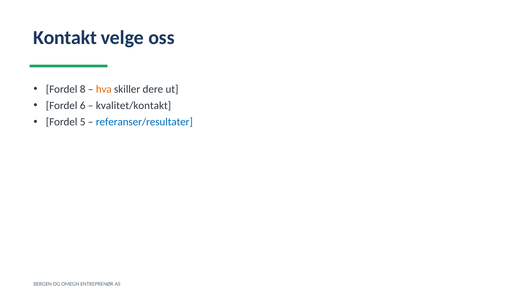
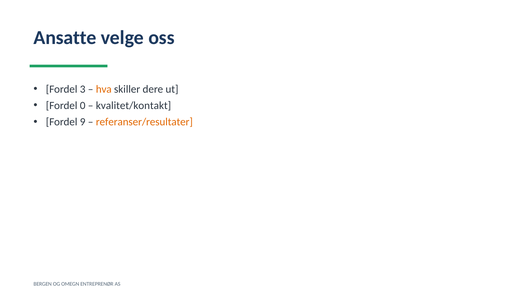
Kontakt: Kontakt -> Ansatte
8: 8 -> 3
6: 6 -> 0
5: 5 -> 9
referanser/resultater colour: blue -> orange
